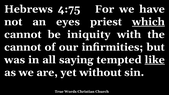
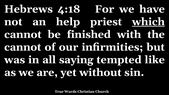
4:75: 4:75 -> 4:18
eyes: eyes -> help
iniquity: iniquity -> finished
like underline: present -> none
